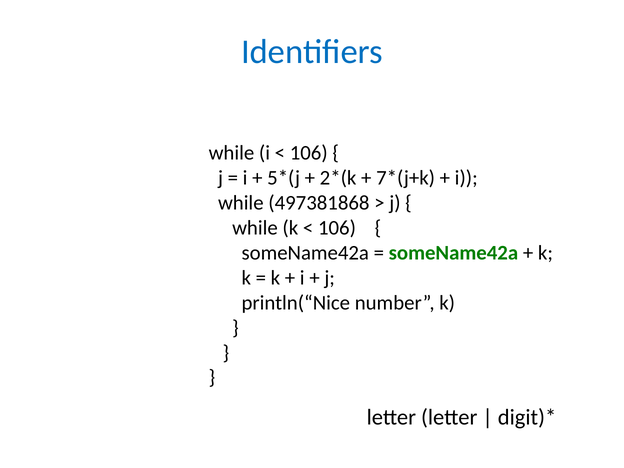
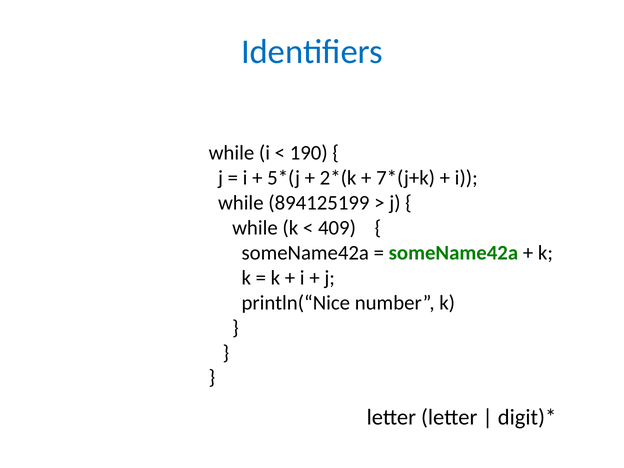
106 at (309, 153): 106 -> 190
497381868: 497381868 -> 894125199
106 at (337, 228): 106 -> 409
